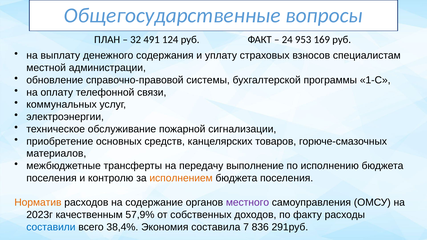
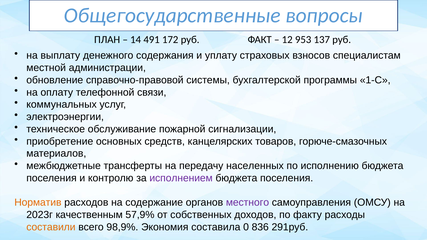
32: 32 -> 14
124: 124 -> 172
24: 24 -> 12
169: 169 -> 137
выполнение: выполнение -> населенных
исполнением colour: orange -> purple
составили colour: blue -> orange
38,4%: 38,4% -> 98,9%
7: 7 -> 0
